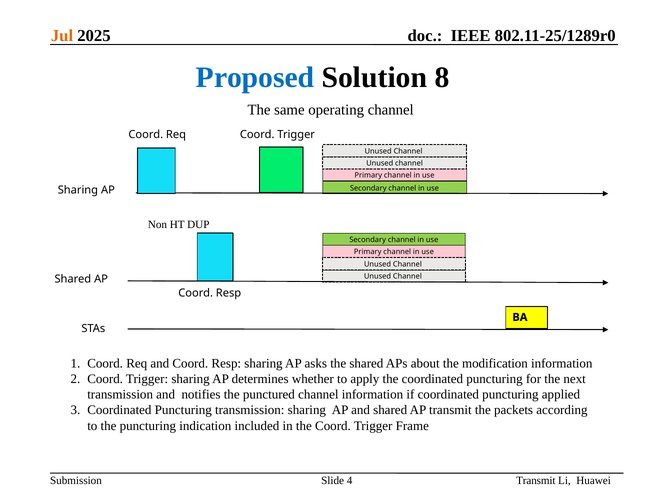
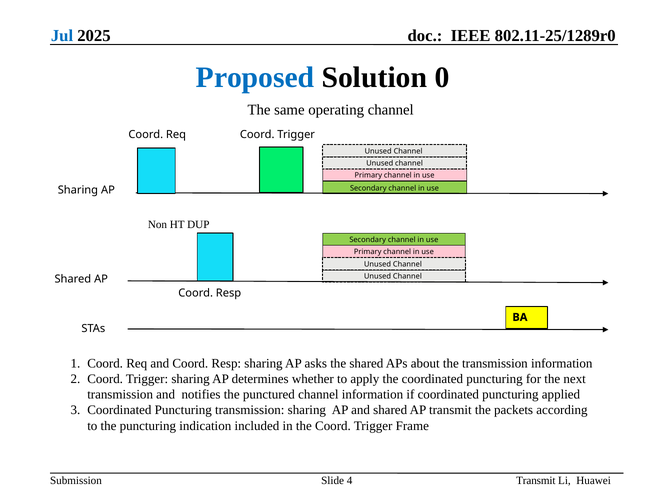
Jul colour: orange -> blue
8: 8 -> 0
the modification: modification -> transmission
